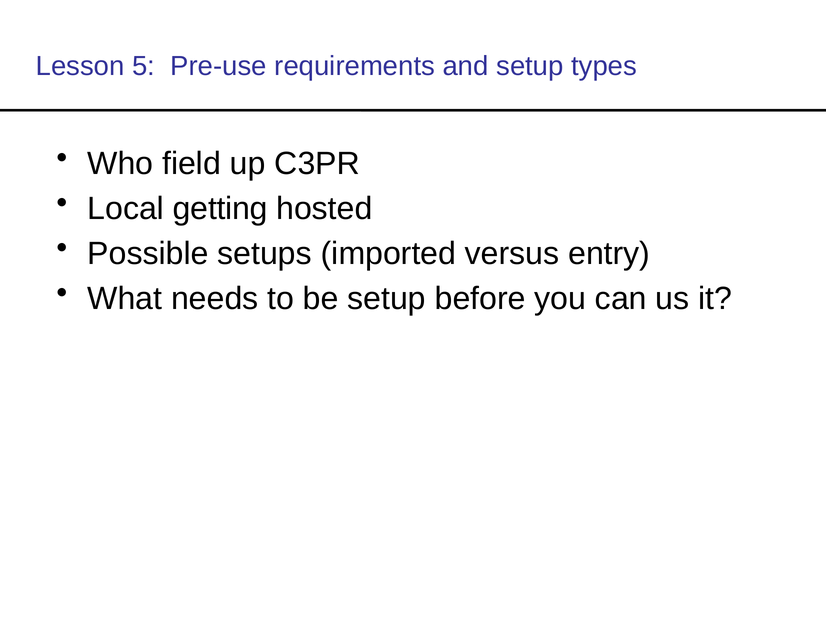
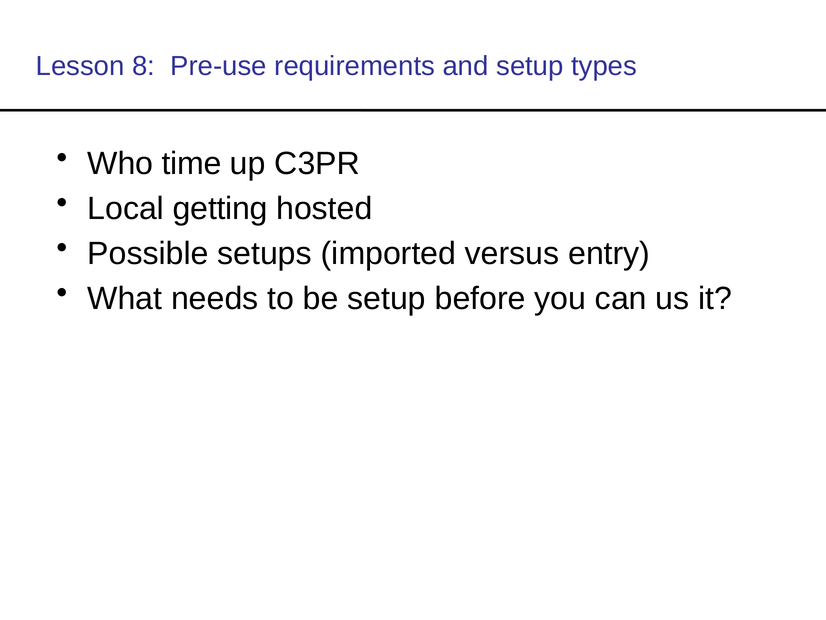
5: 5 -> 8
field: field -> time
